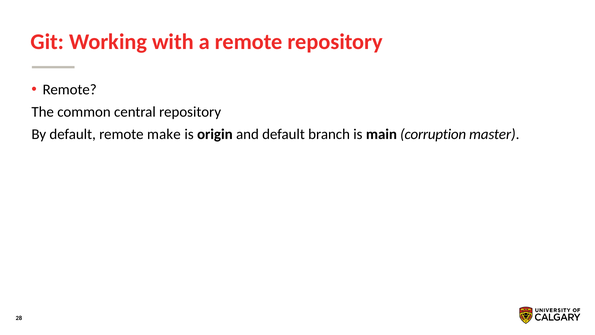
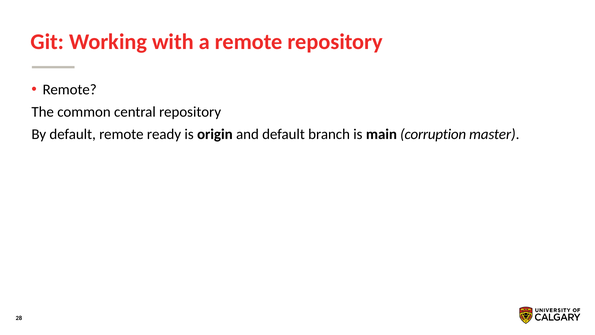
make: make -> ready
